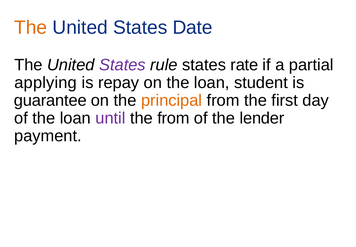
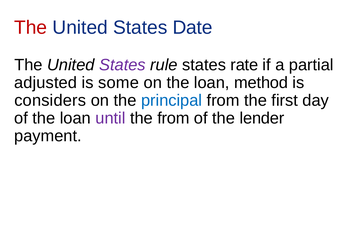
The at (31, 27) colour: orange -> red
applying: applying -> adjusted
repay: repay -> some
student: student -> method
guarantee: guarantee -> considers
principal colour: orange -> blue
